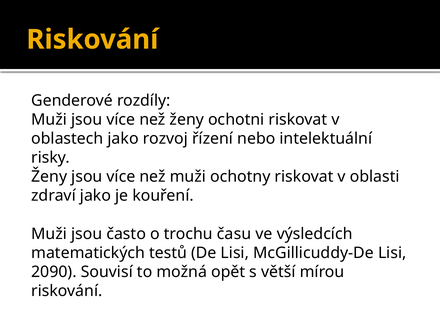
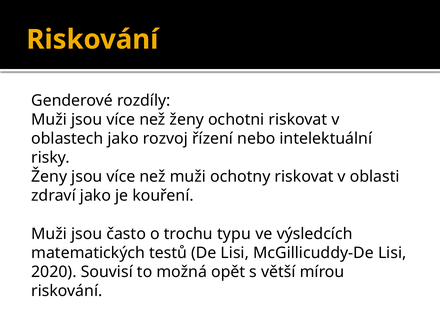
času: času -> typu
2090: 2090 -> 2020
